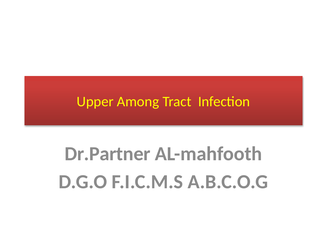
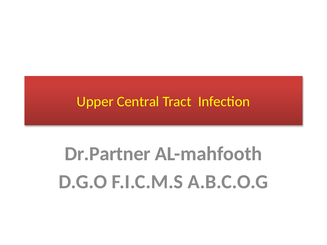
Among: Among -> Central
